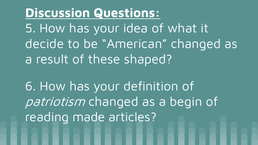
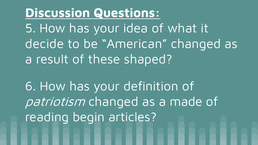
begin: begin -> made
made: made -> begin
